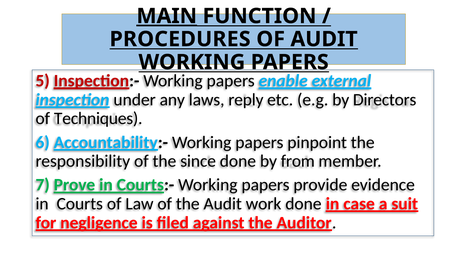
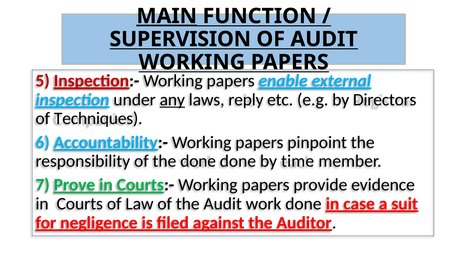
PROCEDURES: PROCEDURES -> SUPERVISION
any underline: none -> present
the since: since -> done
from: from -> time
